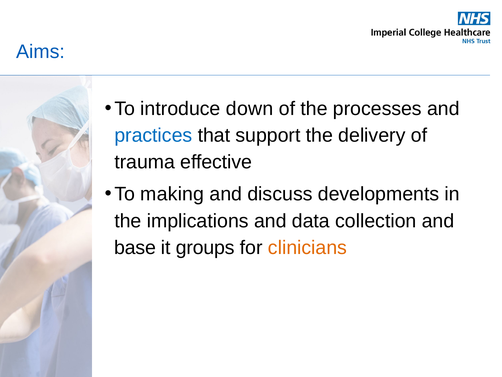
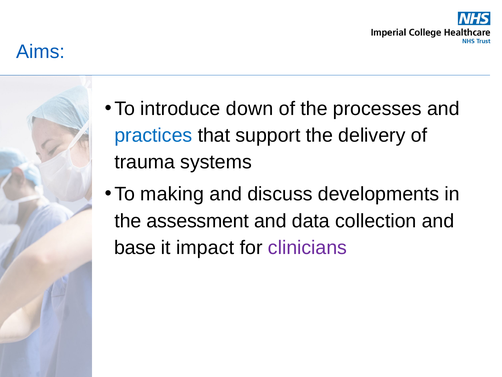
effective: effective -> systems
implications: implications -> assessment
groups: groups -> impact
clinicians colour: orange -> purple
